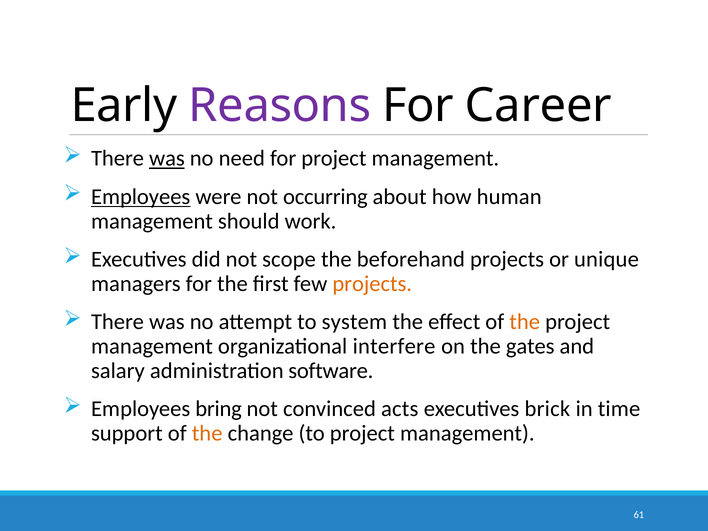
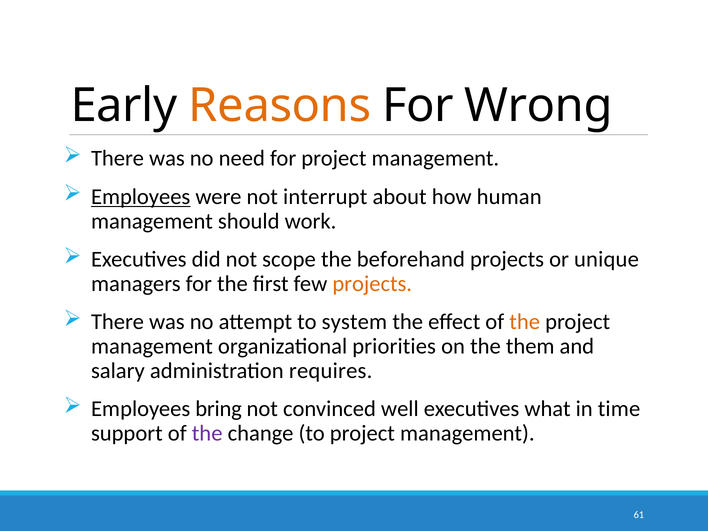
Reasons colour: purple -> orange
Career: Career -> Wrong
was at (167, 159) underline: present -> none
occurring: occurring -> interrupt
interfere: interfere -> priorities
gates: gates -> them
software: software -> requires
acts: acts -> well
brick: brick -> what
the at (207, 433) colour: orange -> purple
